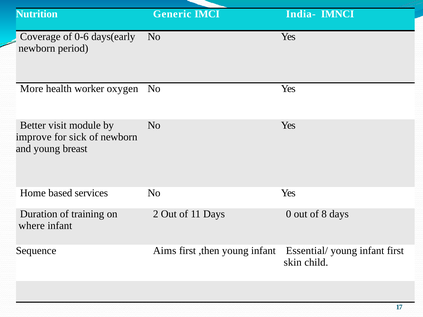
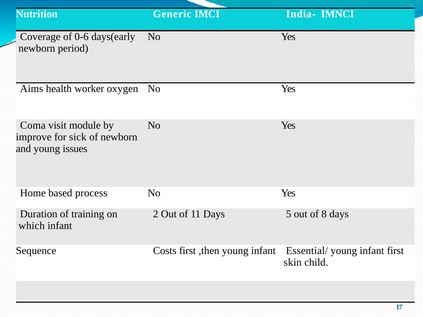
More: More -> Aims
Better: Better -> Coma
breast: breast -> issues
services: services -> process
0: 0 -> 5
where: where -> which
Aims: Aims -> Costs
